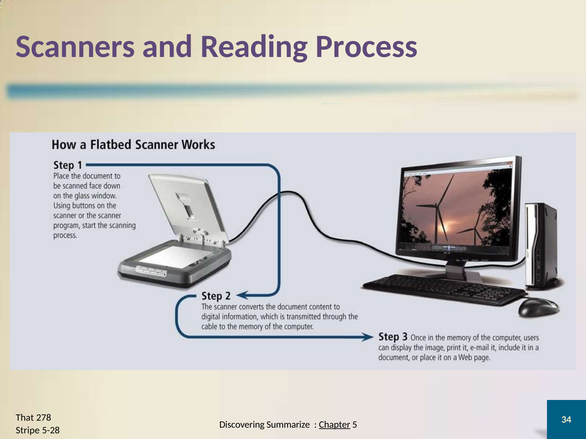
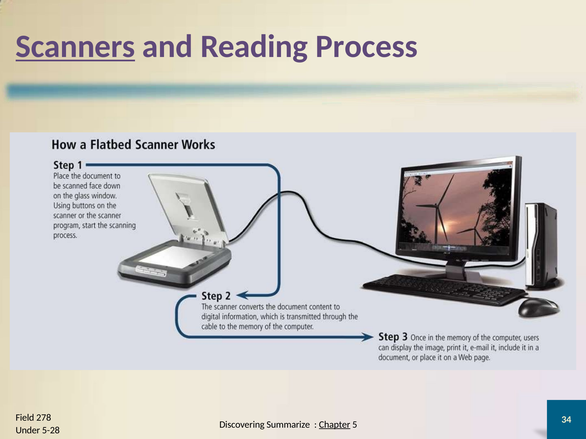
Scanners underline: none -> present
That: That -> Field
Stripe: Stripe -> Under
